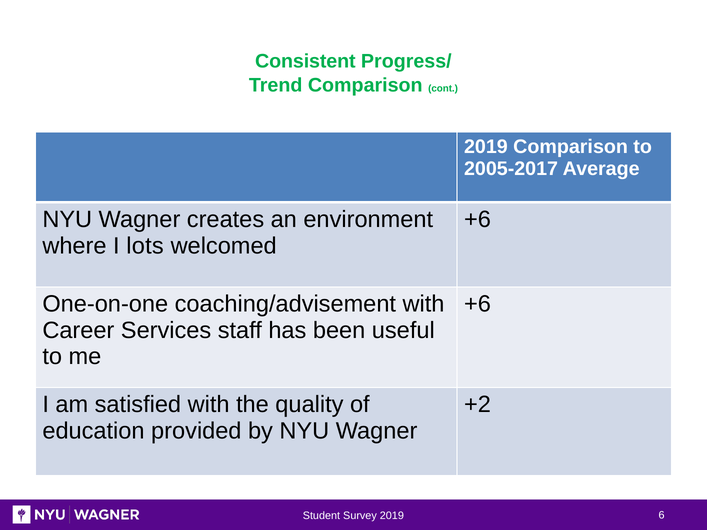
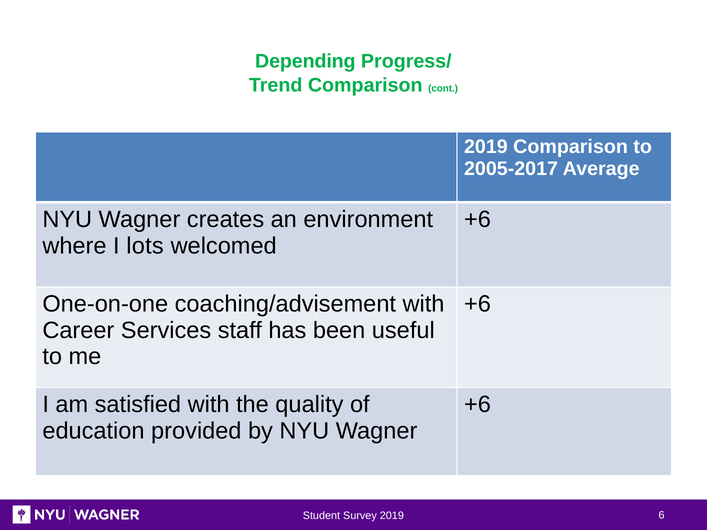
Consistent: Consistent -> Depending
+2 at (478, 405): +2 -> +6
